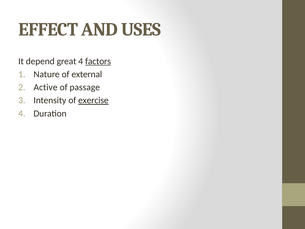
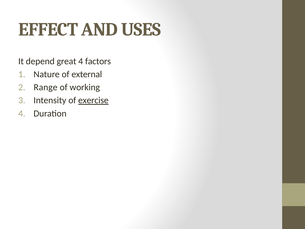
factors underline: present -> none
Active: Active -> Range
passage: passage -> working
